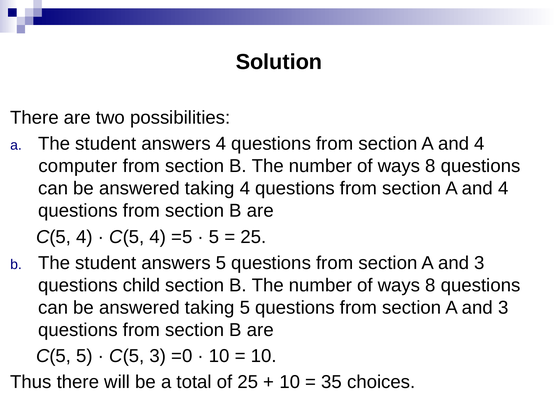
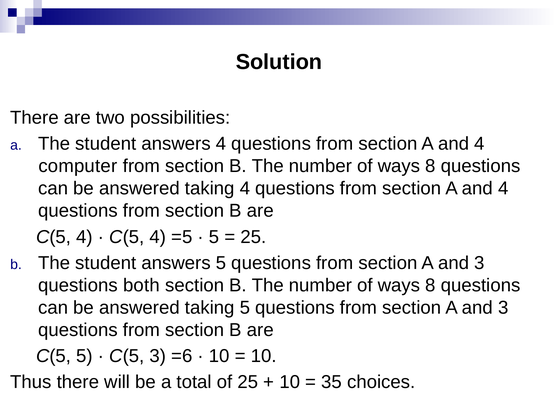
child: child -> both
=0: =0 -> =6
